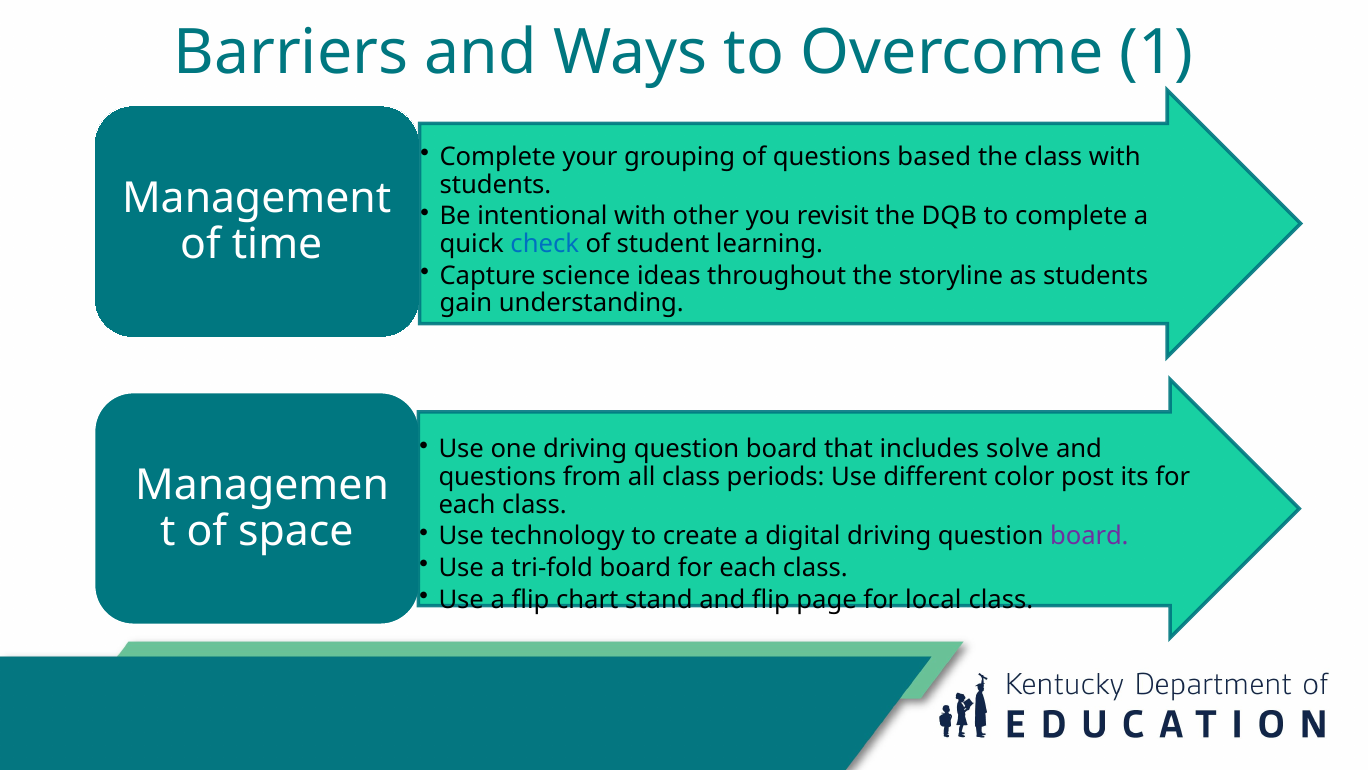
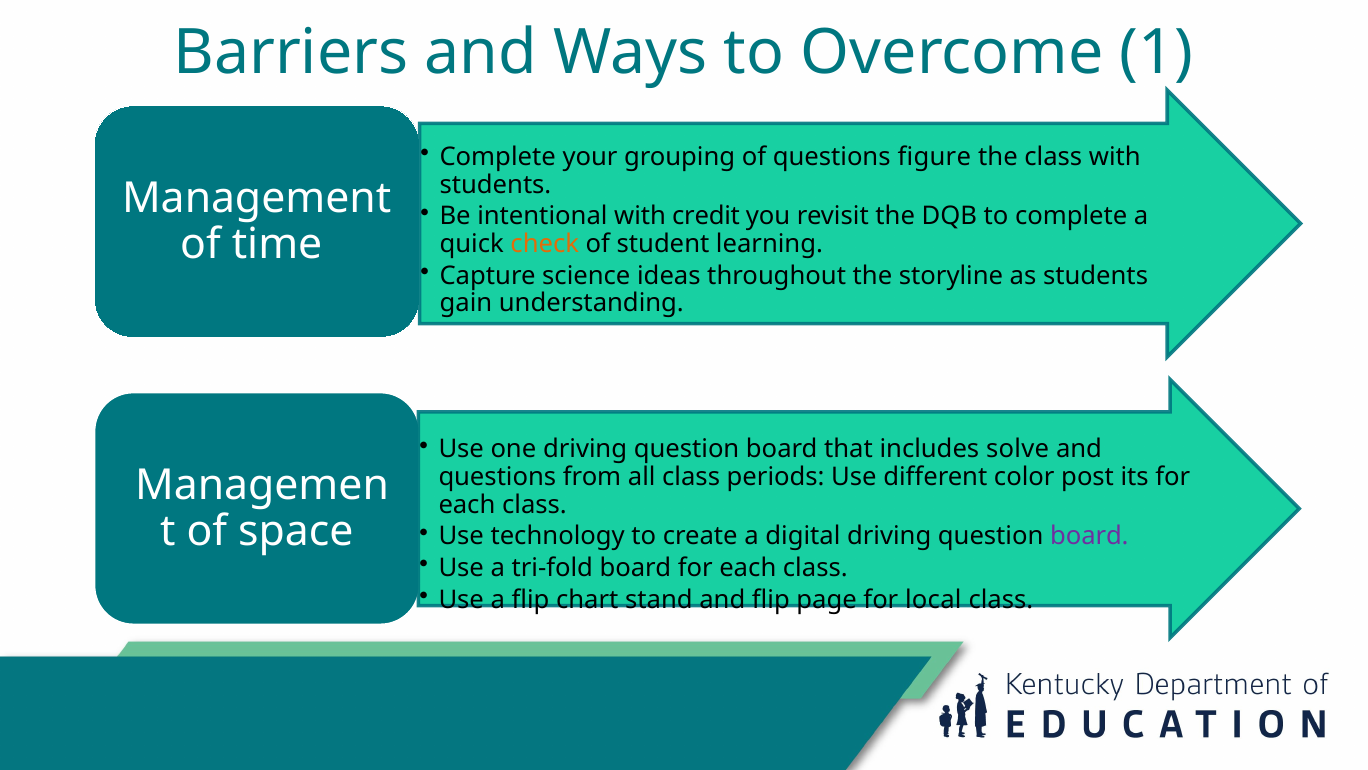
based: based -> figure
other: other -> credit
check colour: blue -> orange
